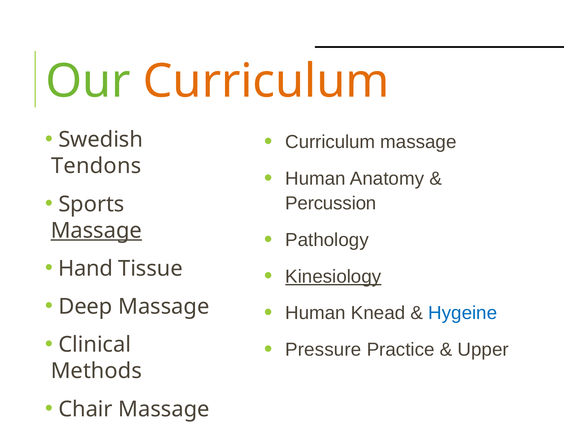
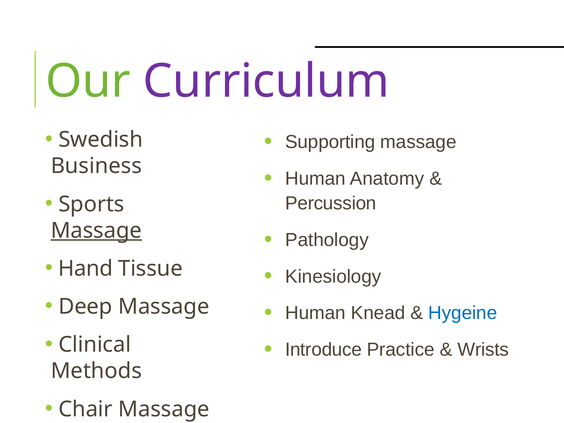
Curriculum at (266, 81) colour: orange -> purple
Curriculum at (330, 142): Curriculum -> Supporting
Tendons: Tendons -> Business
Kinesiology underline: present -> none
Pressure: Pressure -> Introduce
Upper: Upper -> Wrists
